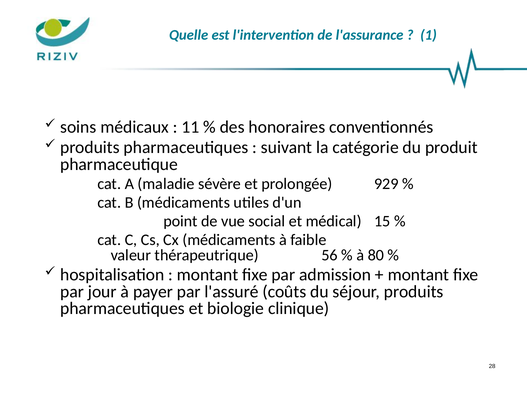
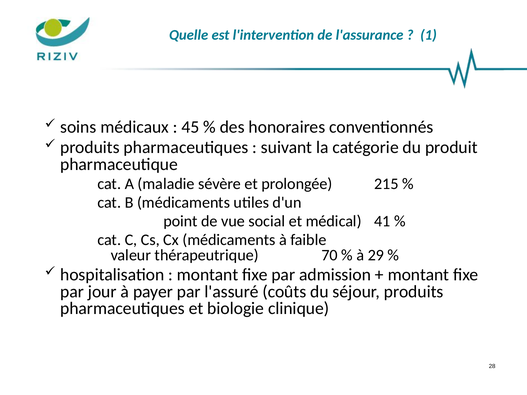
11: 11 -> 45
929: 929 -> 215
15: 15 -> 41
56: 56 -> 70
80: 80 -> 29
